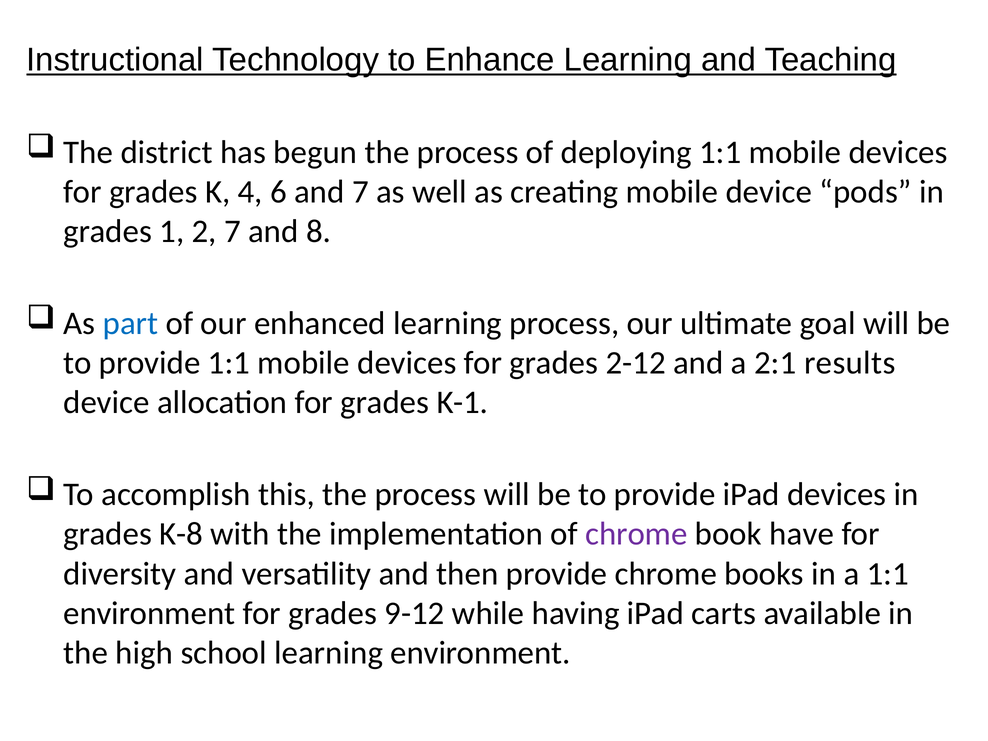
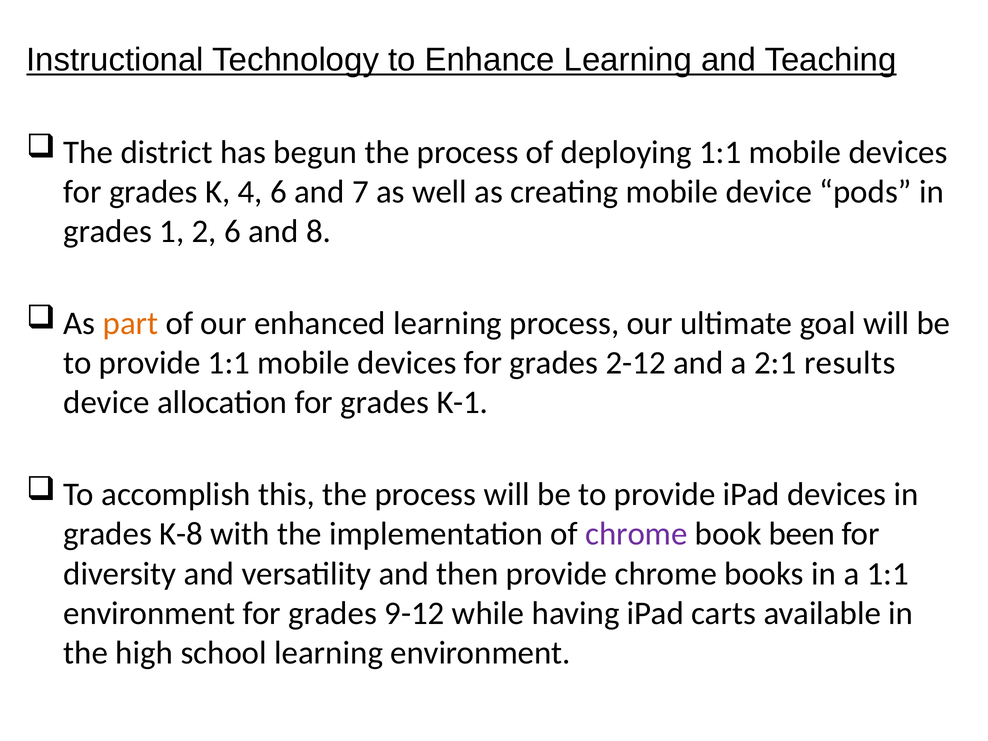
2 7: 7 -> 6
part colour: blue -> orange
have: have -> been
